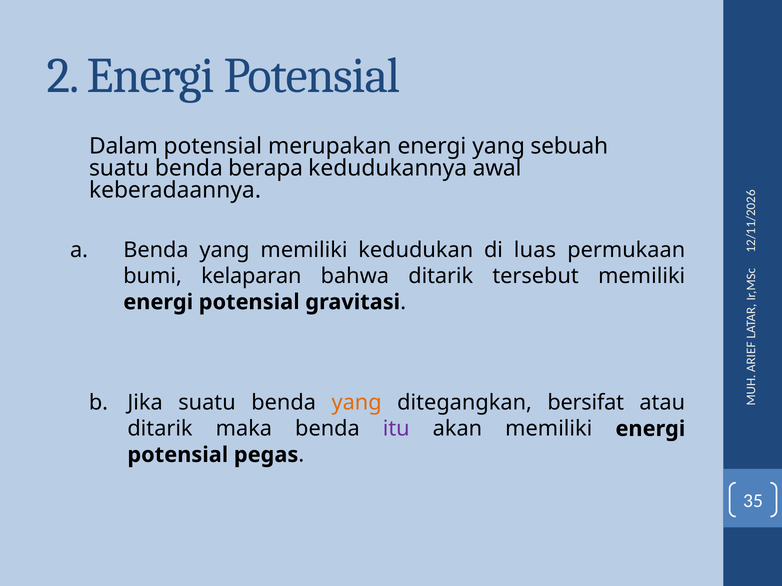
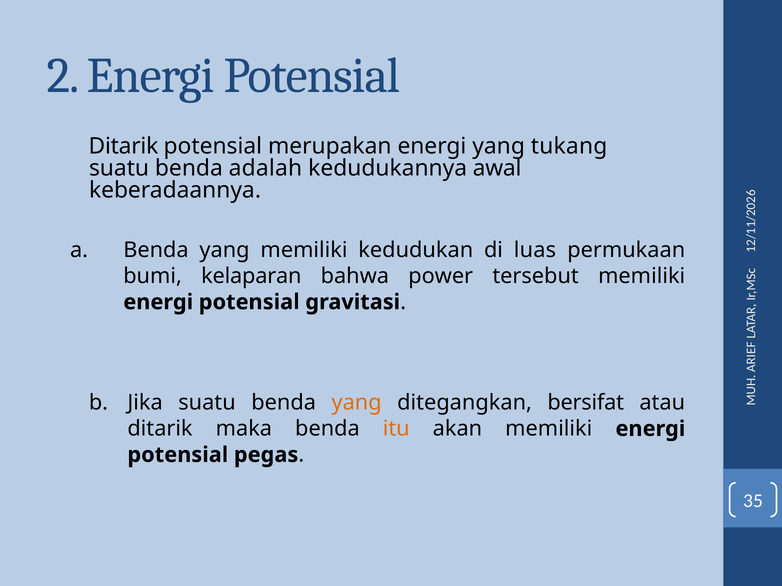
Dalam at (123, 147): Dalam -> Ditarik
sebuah: sebuah -> tukang
berapa: berapa -> adalah
bahwa ditarik: ditarik -> power
itu colour: purple -> orange
